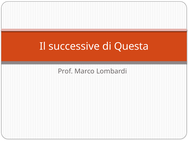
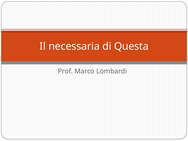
successive: successive -> necessaria
